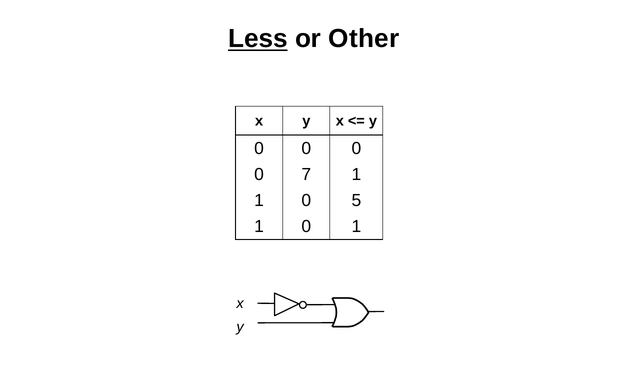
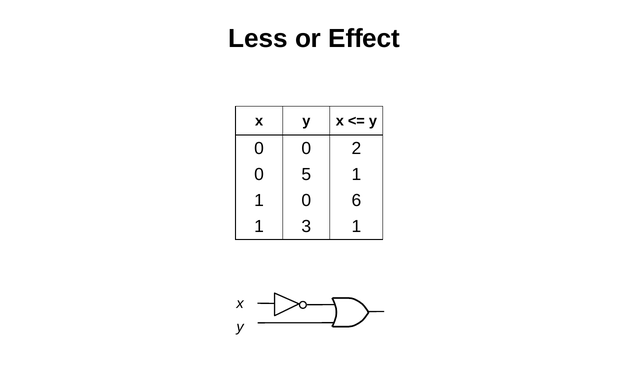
Less underline: present -> none
Other: Other -> Effect
0 at (356, 149): 0 -> 2
7: 7 -> 5
5: 5 -> 6
0 at (306, 227): 0 -> 3
